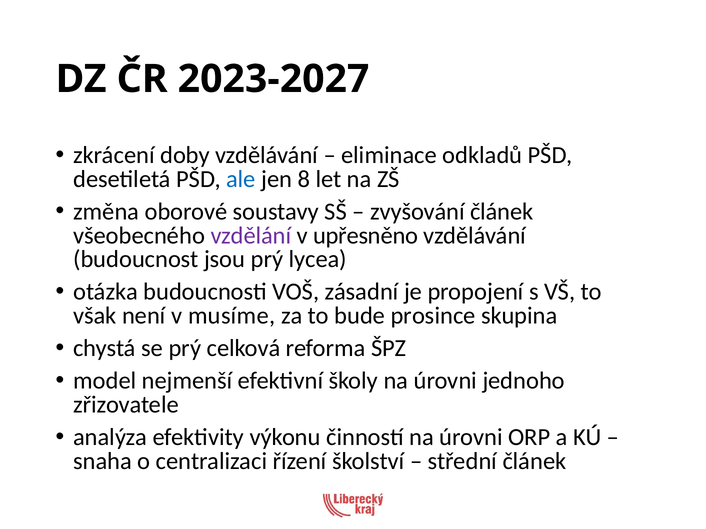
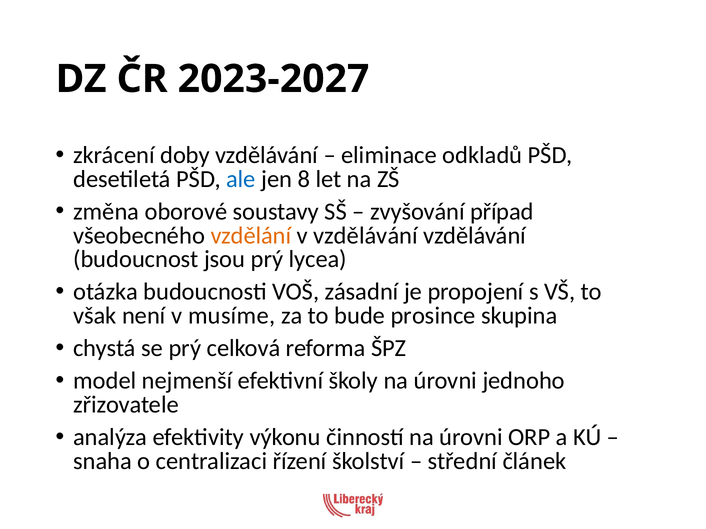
zvyšování článek: článek -> případ
vzdělání colour: purple -> orange
v upřesněno: upřesněno -> vzdělávání
